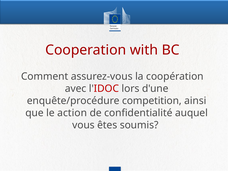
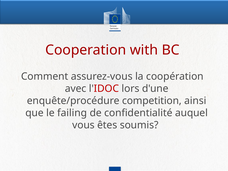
action: action -> failing
